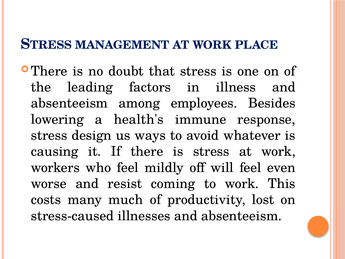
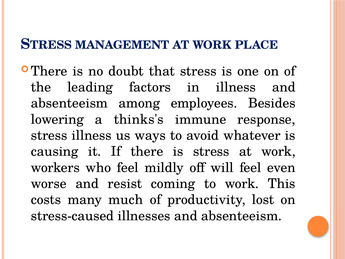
health's: health's -> thinks's
stress design: design -> illness
